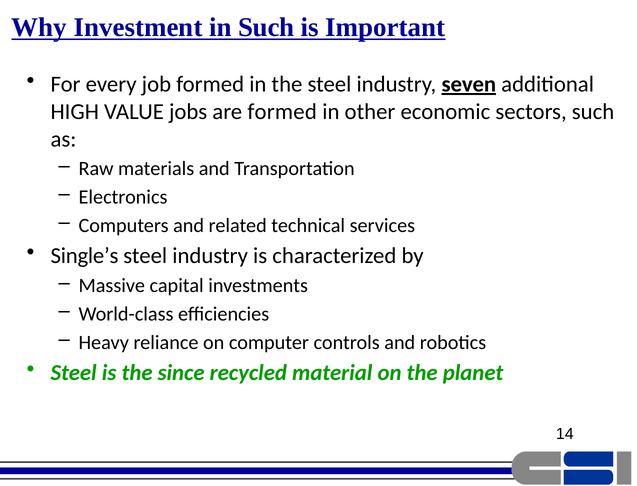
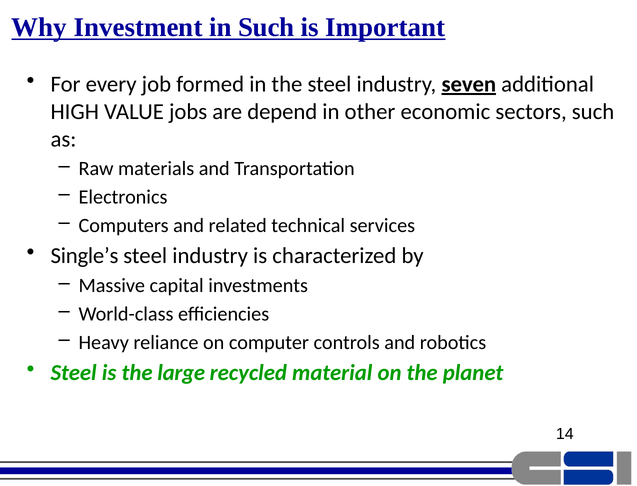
are formed: formed -> depend
since: since -> large
